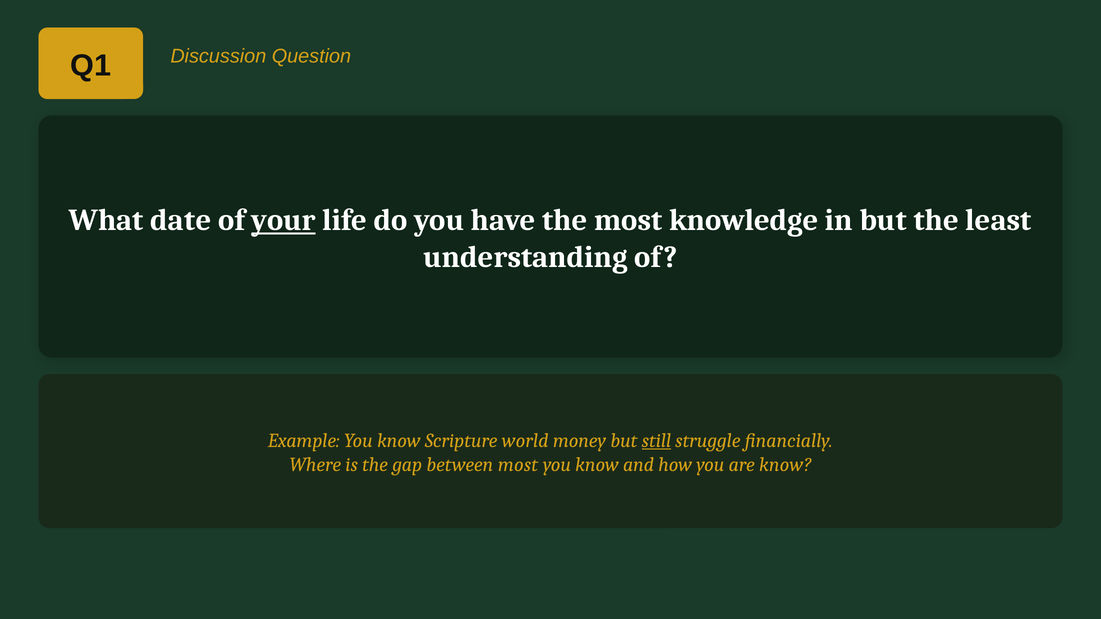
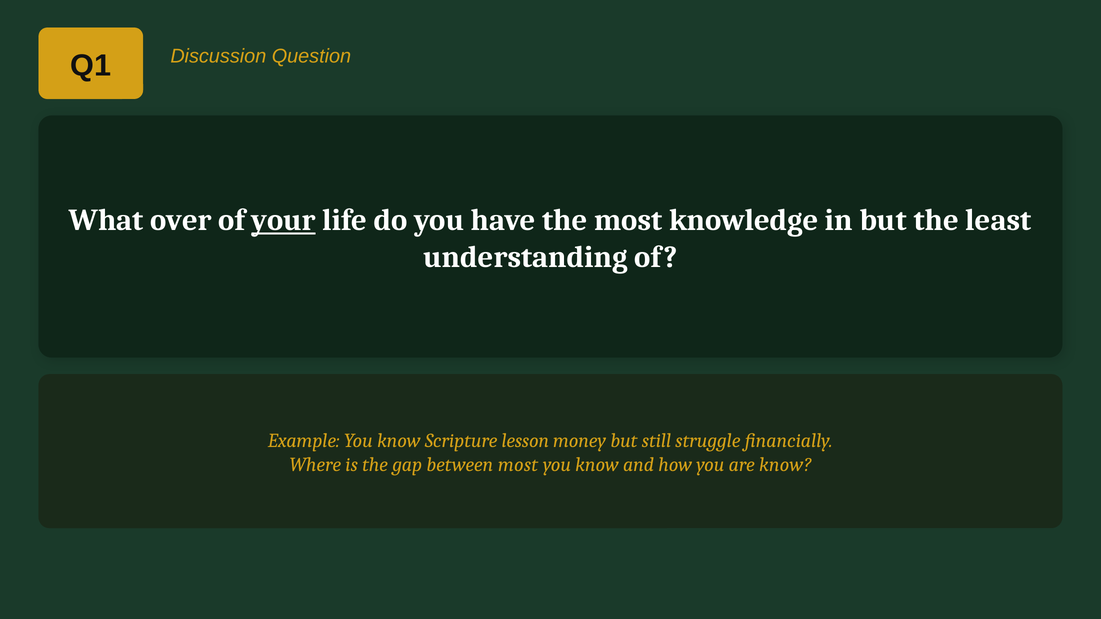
date: date -> over
world: world -> lesson
still underline: present -> none
